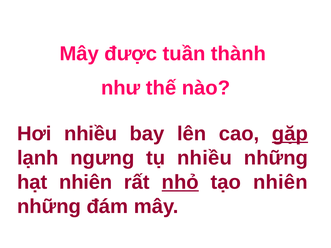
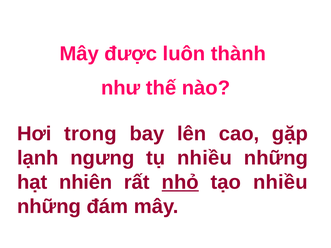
tuần: tuần -> luôn
Hơi nhiều: nhiều -> trong
gặp underline: present -> none
tạo nhiên: nhiên -> nhiều
